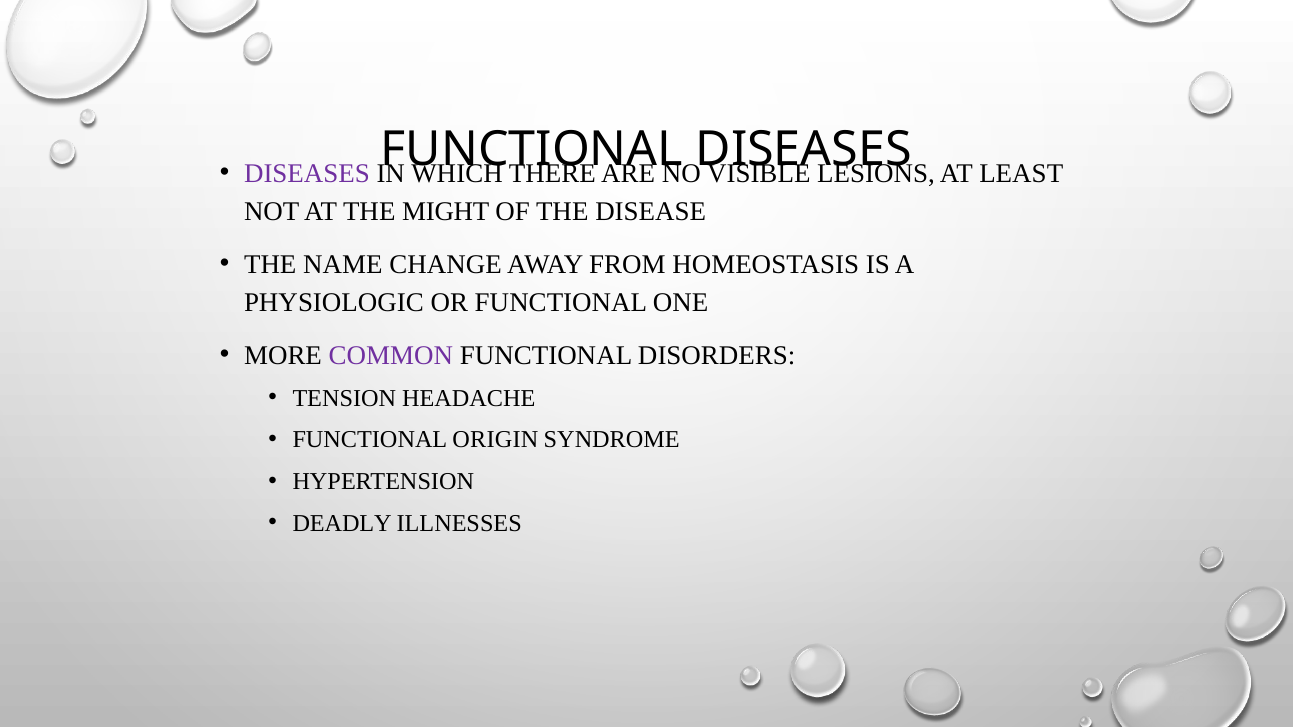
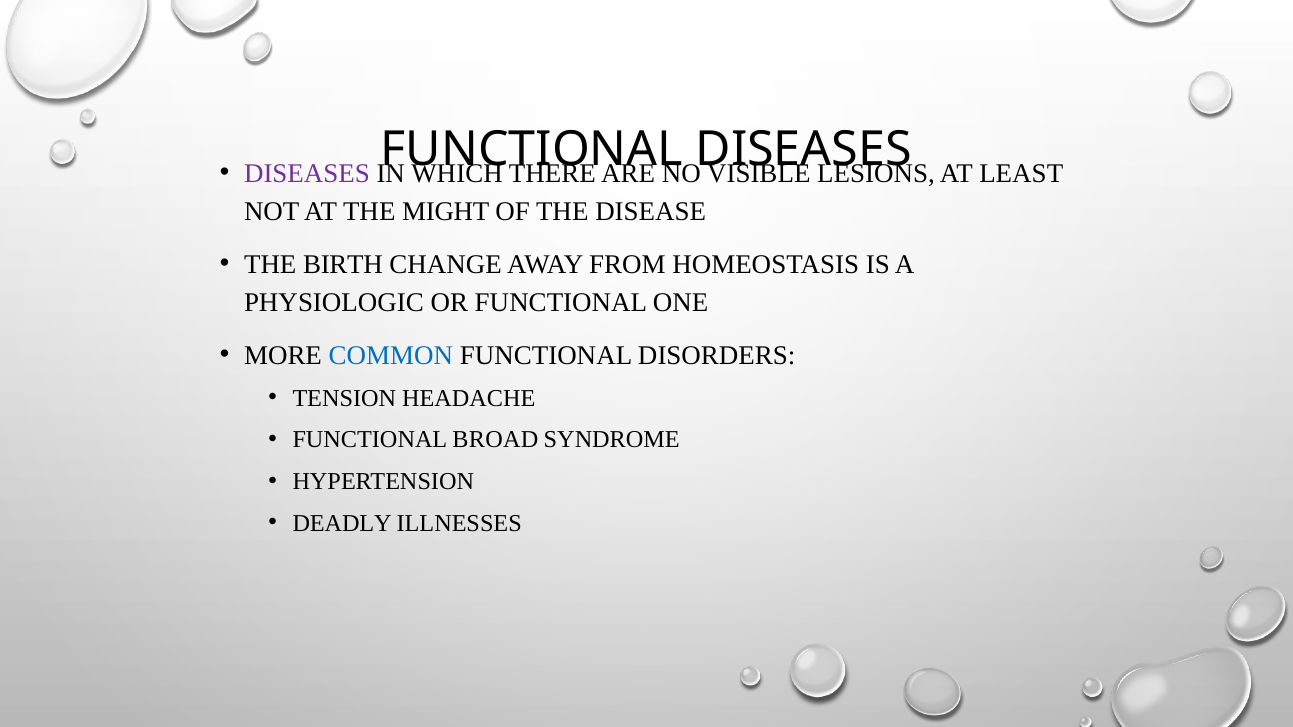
NAME: NAME -> BIRTH
COMMON colour: purple -> blue
ORIGIN: ORIGIN -> BROAD
